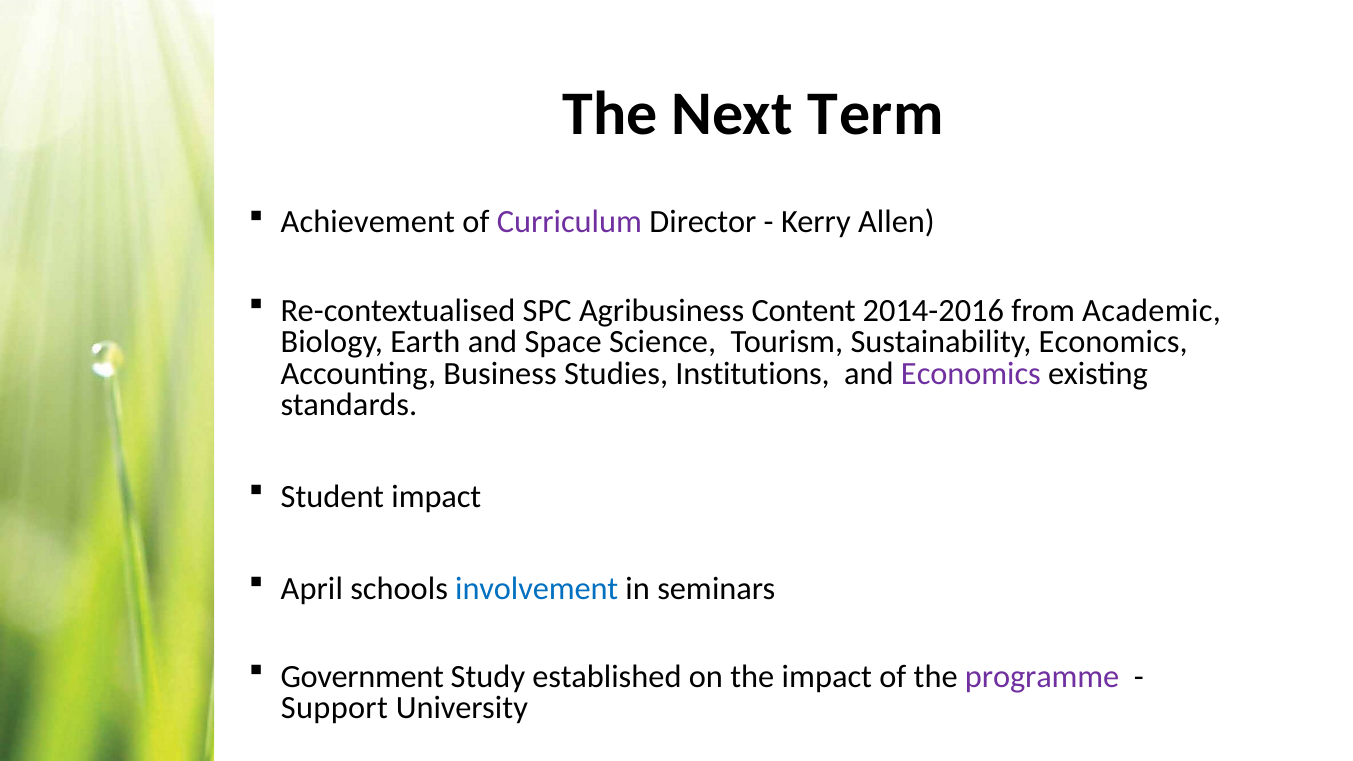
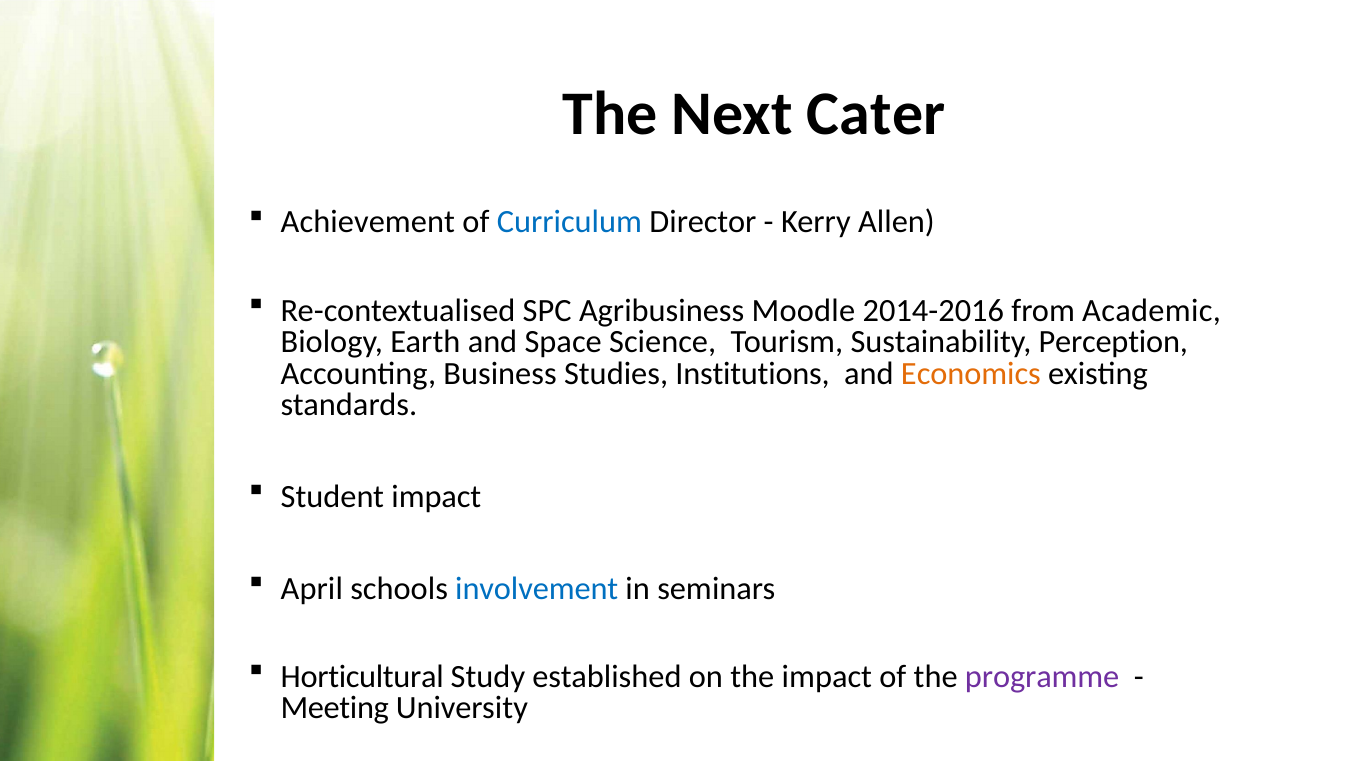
Term: Term -> Cater
Curriculum colour: purple -> blue
Content: Content -> Moodle
Sustainability Economics: Economics -> Perception
Economics at (971, 373) colour: purple -> orange
Government: Government -> Horticultural
Support: Support -> Meeting
